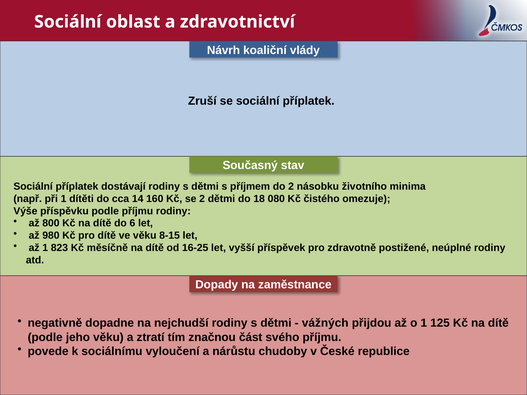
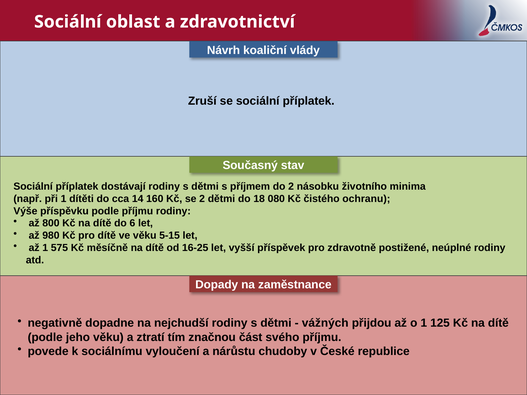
omezuje: omezuje -> ochranu
8-15: 8-15 -> 5-15
823: 823 -> 575
